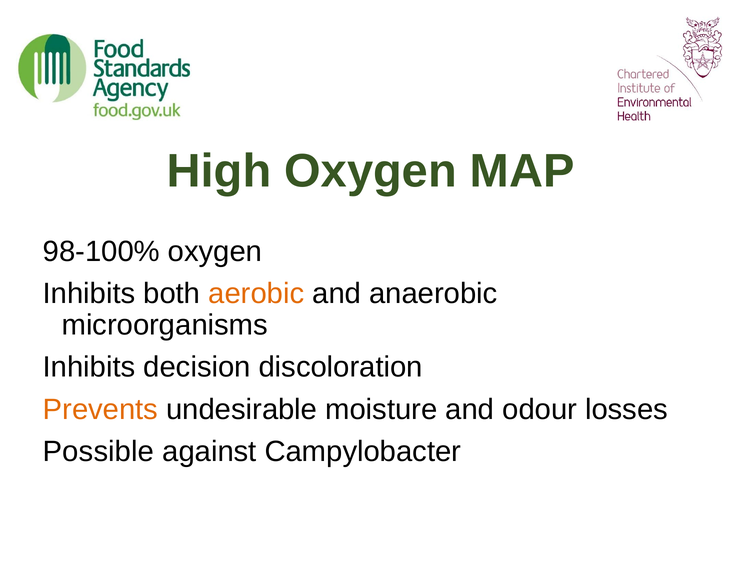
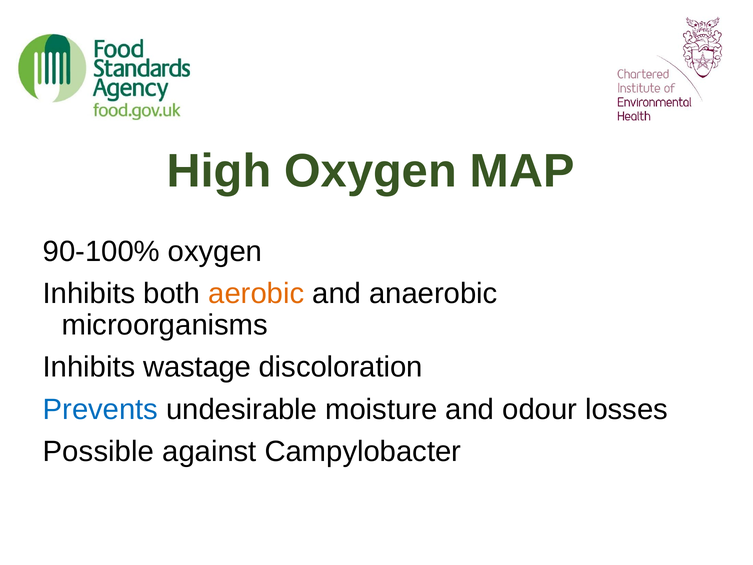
98-100%: 98-100% -> 90-100%
decision: decision -> wastage
Prevents colour: orange -> blue
